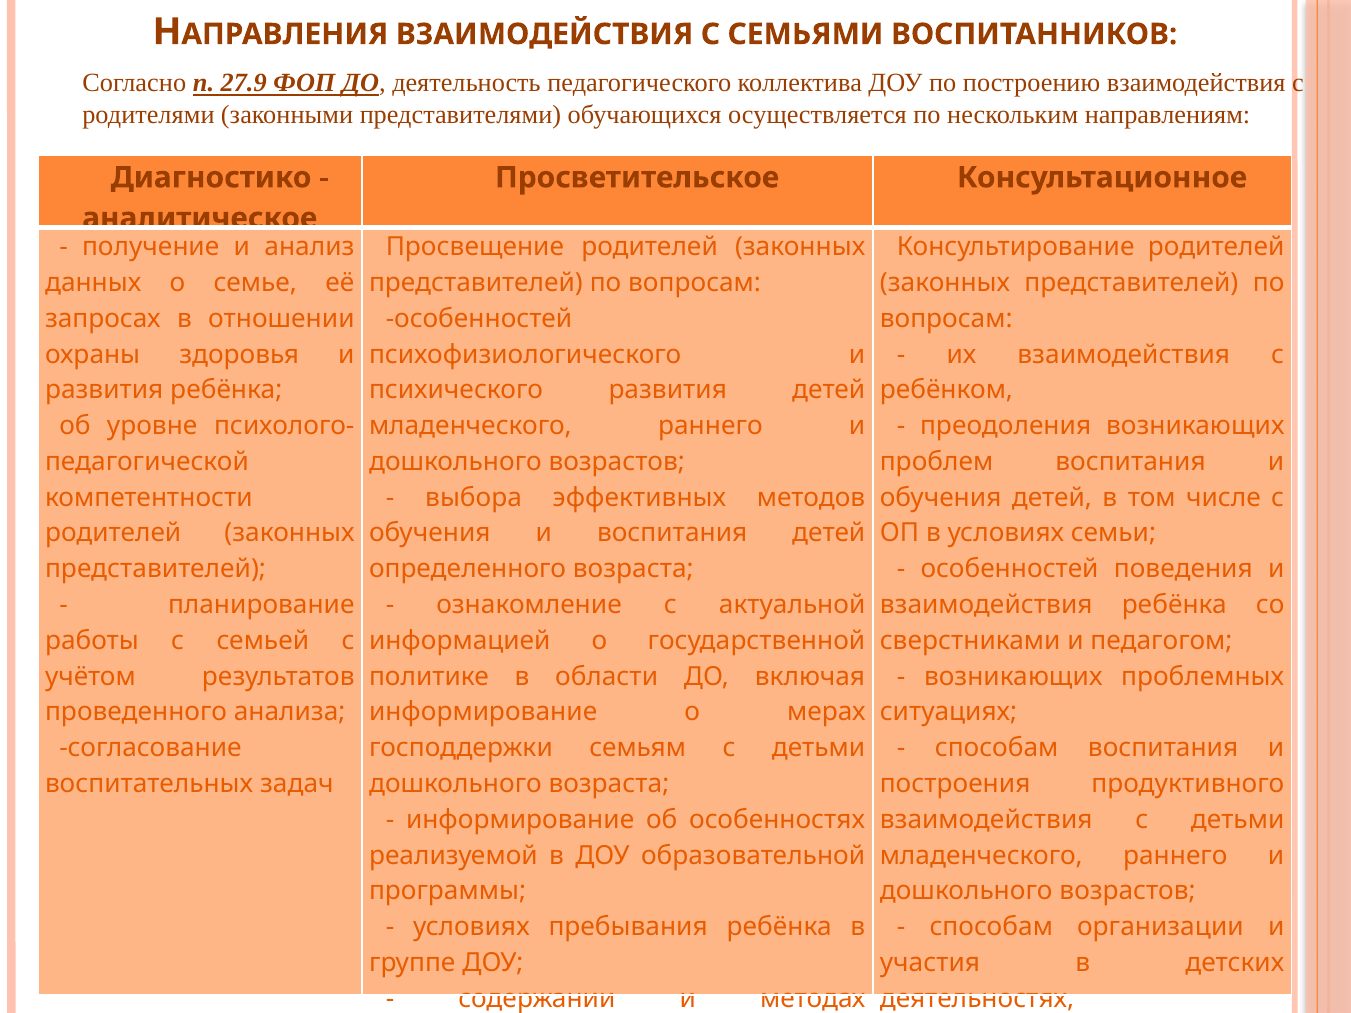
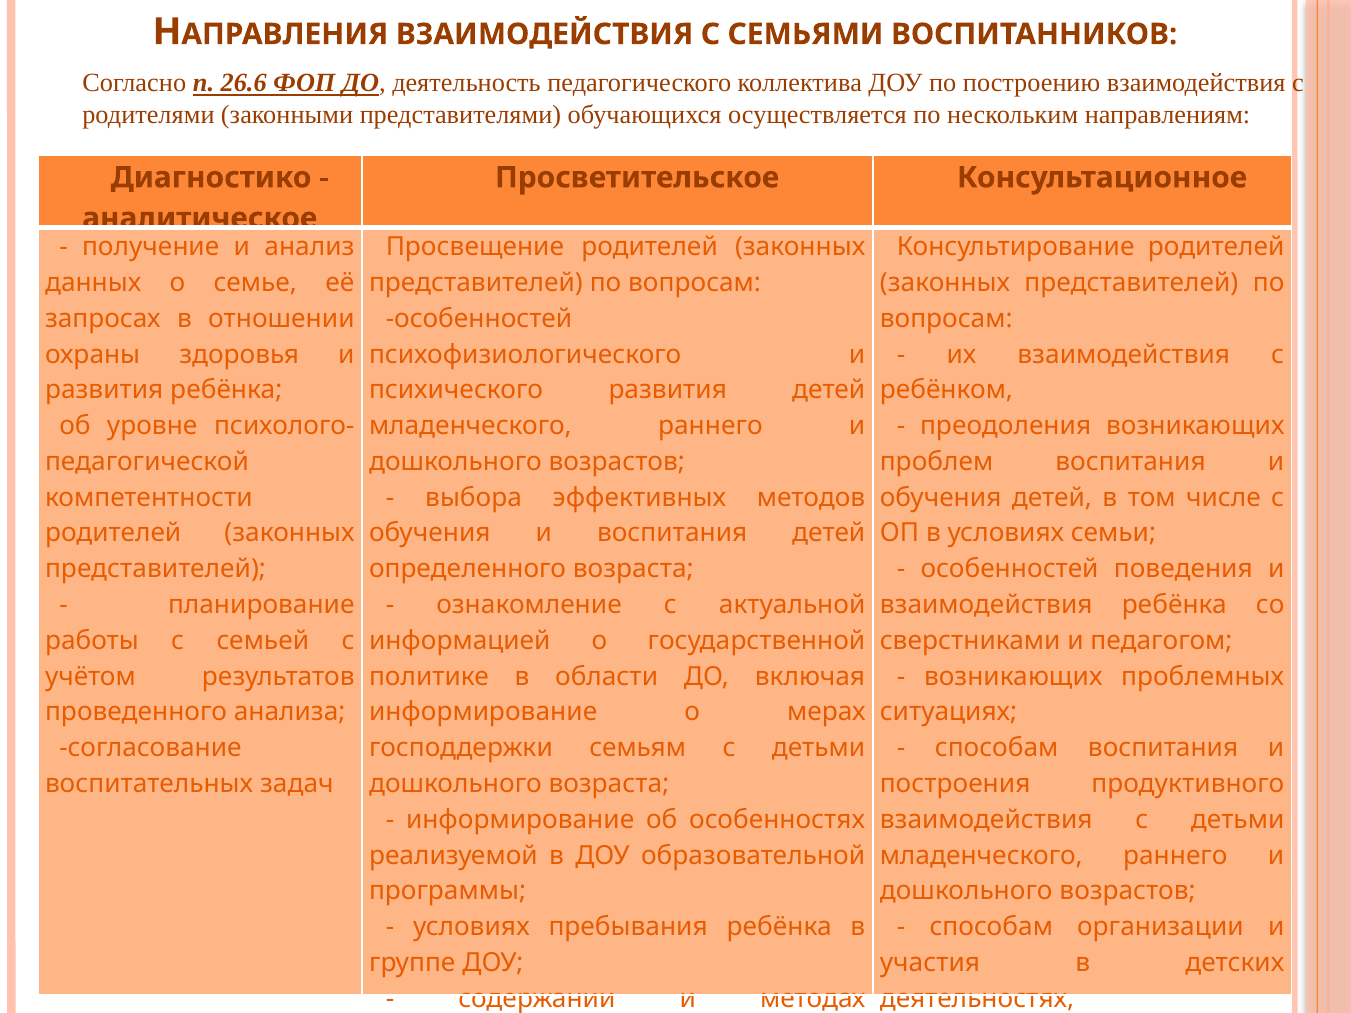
27.9: 27.9 -> 26.6
